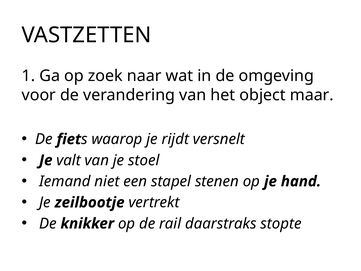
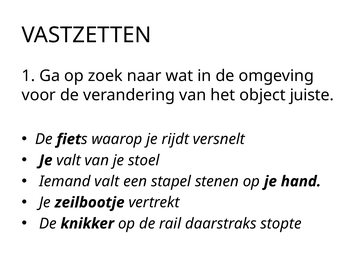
maar: maar -> juiste
Iemand niet: niet -> valt
